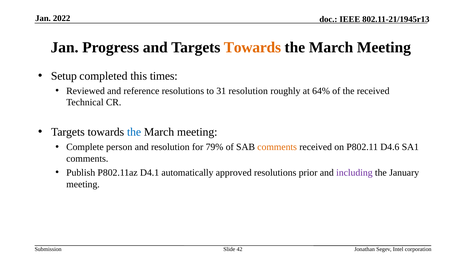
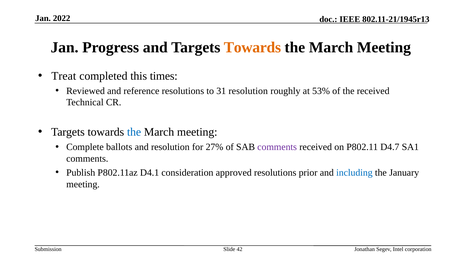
Setup: Setup -> Treat
64%: 64% -> 53%
person: person -> ballots
79%: 79% -> 27%
comments at (277, 147) colour: orange -> purple
D4.6: D4.6 -> D4.7
automatically: automatically -> consideration
including colour: purple -> blue
